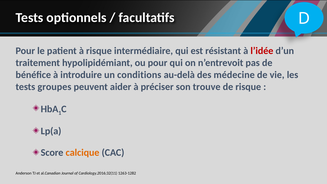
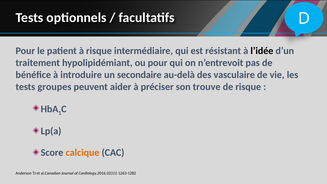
l’idée colour: red -> black
conditions: conditions -> secondaire
médecine: médecine -> vasculaire
